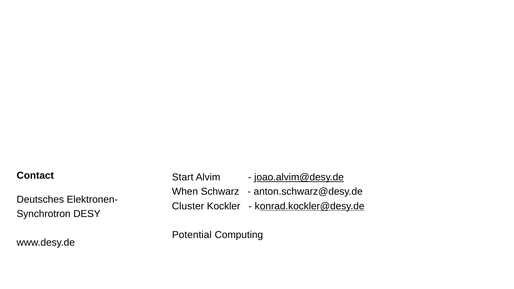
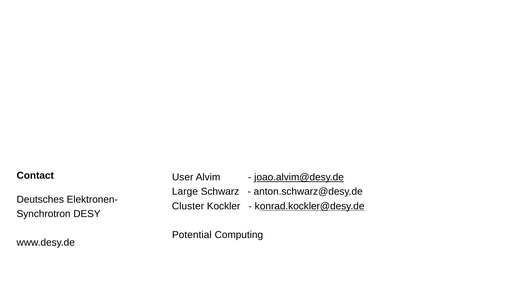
Start: Start -> User
When: When -> Large
